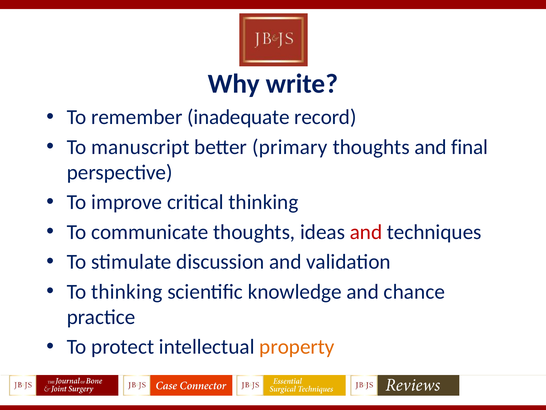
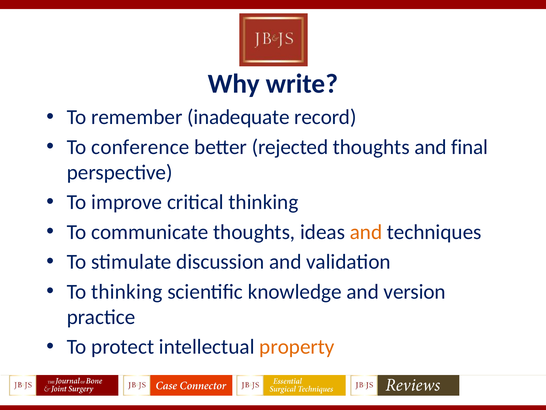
manuscript: manuscript -> conference
primary: primary -> rejected
and at (366, 232) colour: red -> orange
chance: chance -> version
